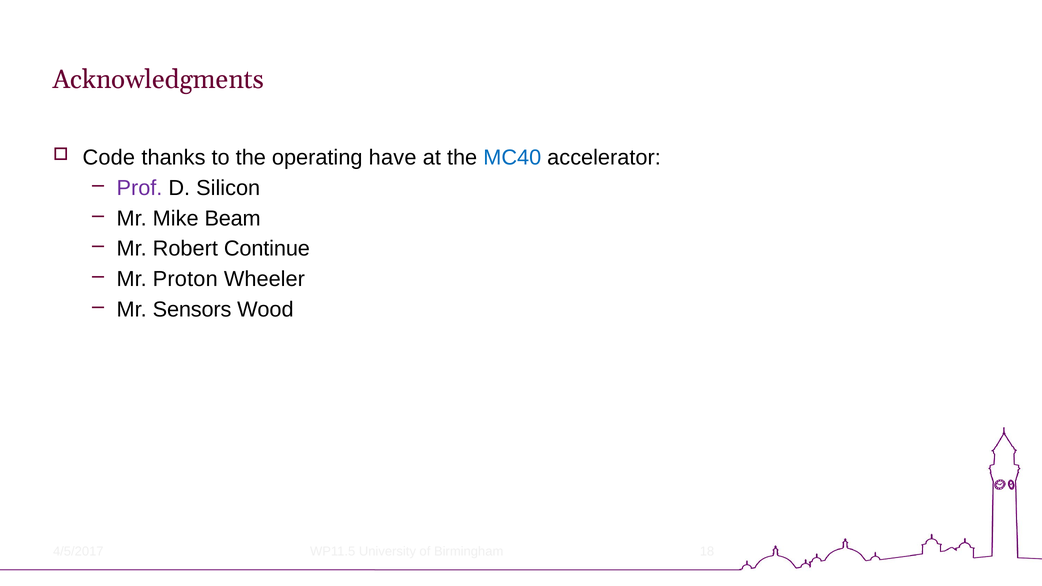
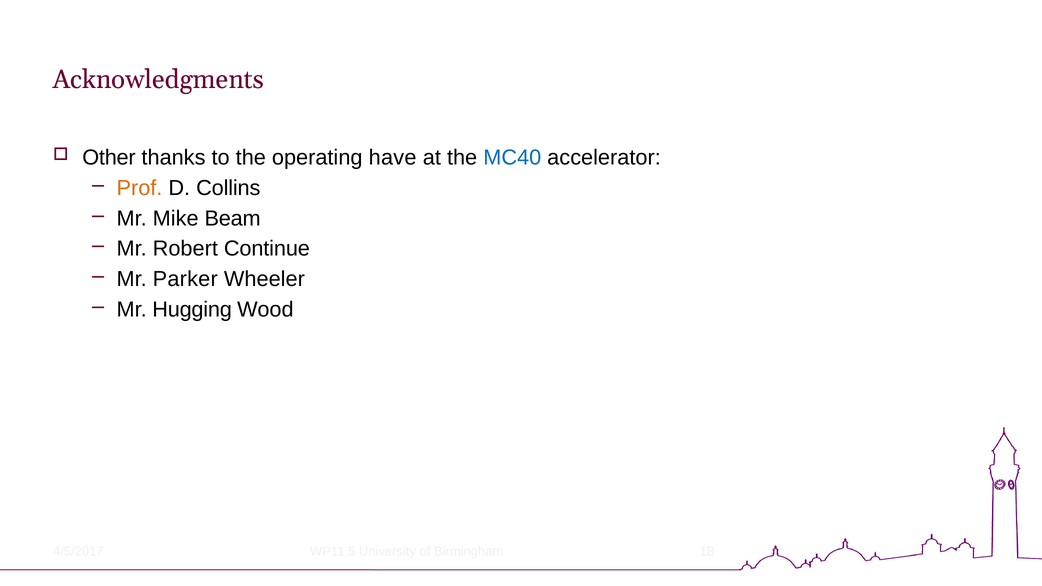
Code: Code -> Other
Prof colour: purple -> orange
Silicon: Silicon -> Collins
Proton: Proton -> Parker
Sensors: Sensors -> Hugging
